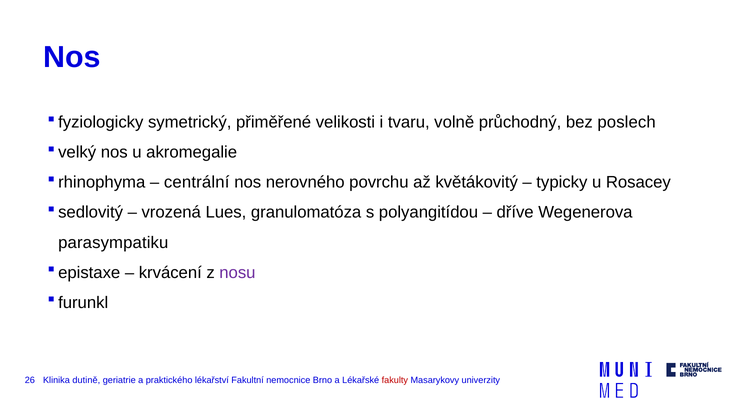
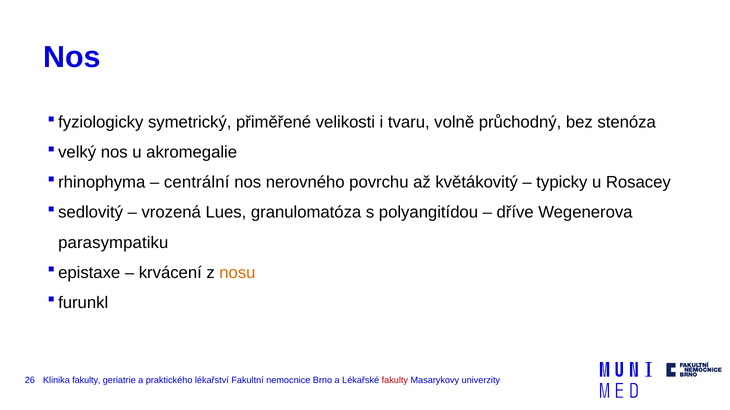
poslech: poslech -> stenóza
nosu colour: purple -> orange
Klinika dutině: dutině -> fakulty
